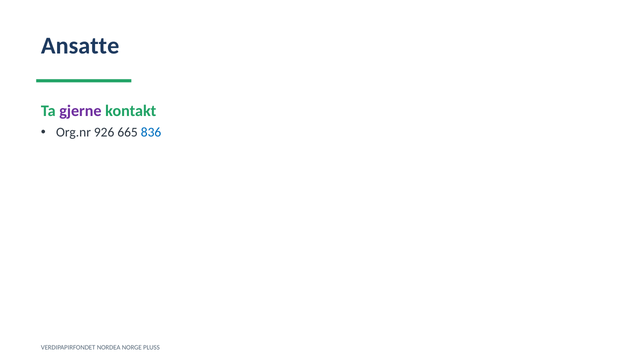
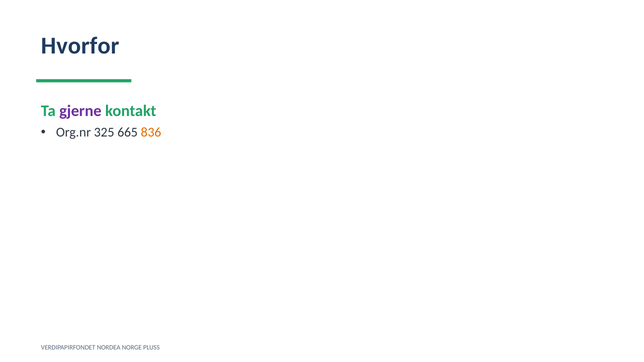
Ansatte: Ansatte -> Hvorfor
926: 926 -> 325
836 colour: blue -> orange
